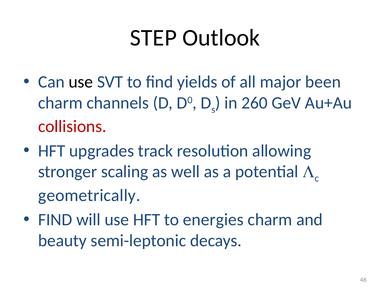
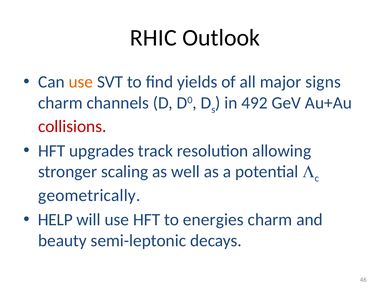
STEP: STEP -> RHIC
use at (81, 82) colour: black -> orange
been: been -> signs
260: 260 -> 492
FIND at (55, 219): FIND -> HELP
